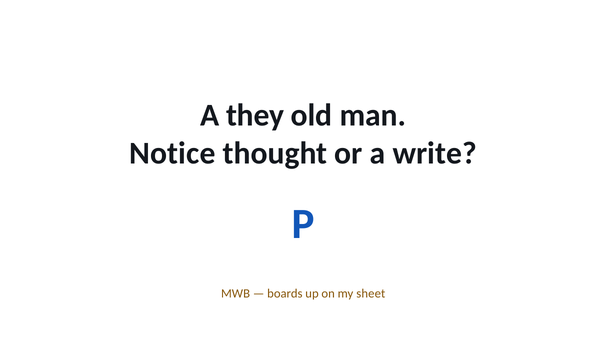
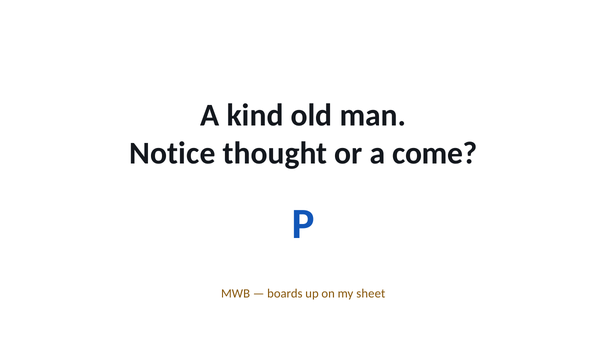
they: they -> kind
write: write -> come
